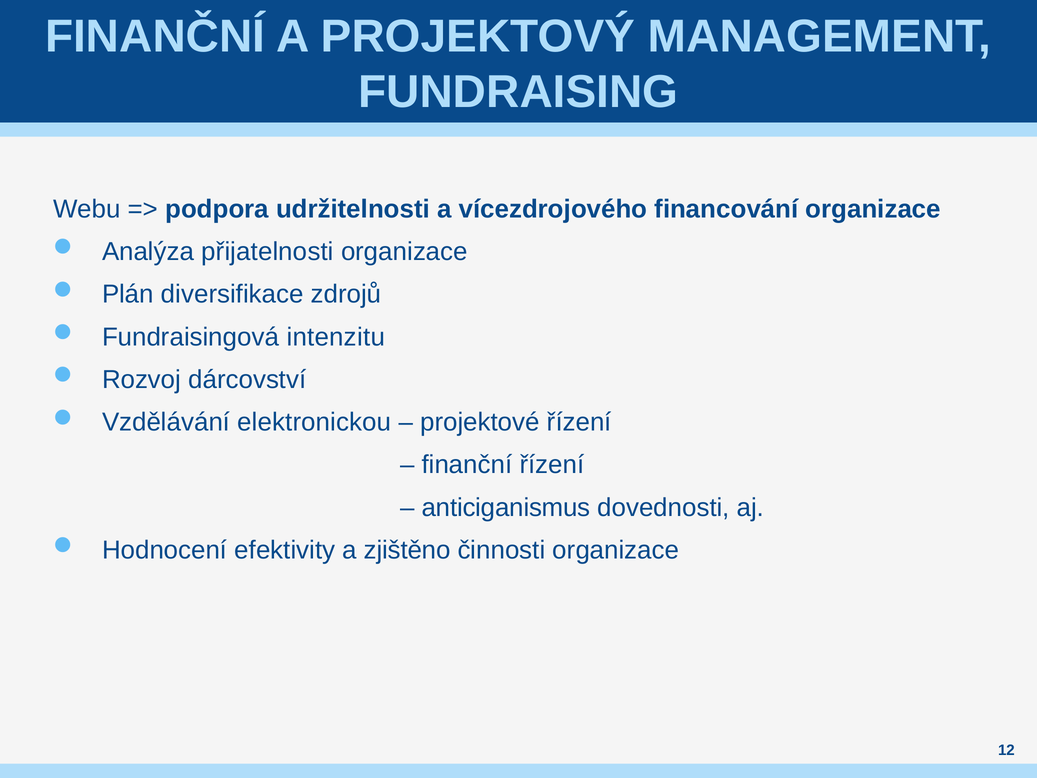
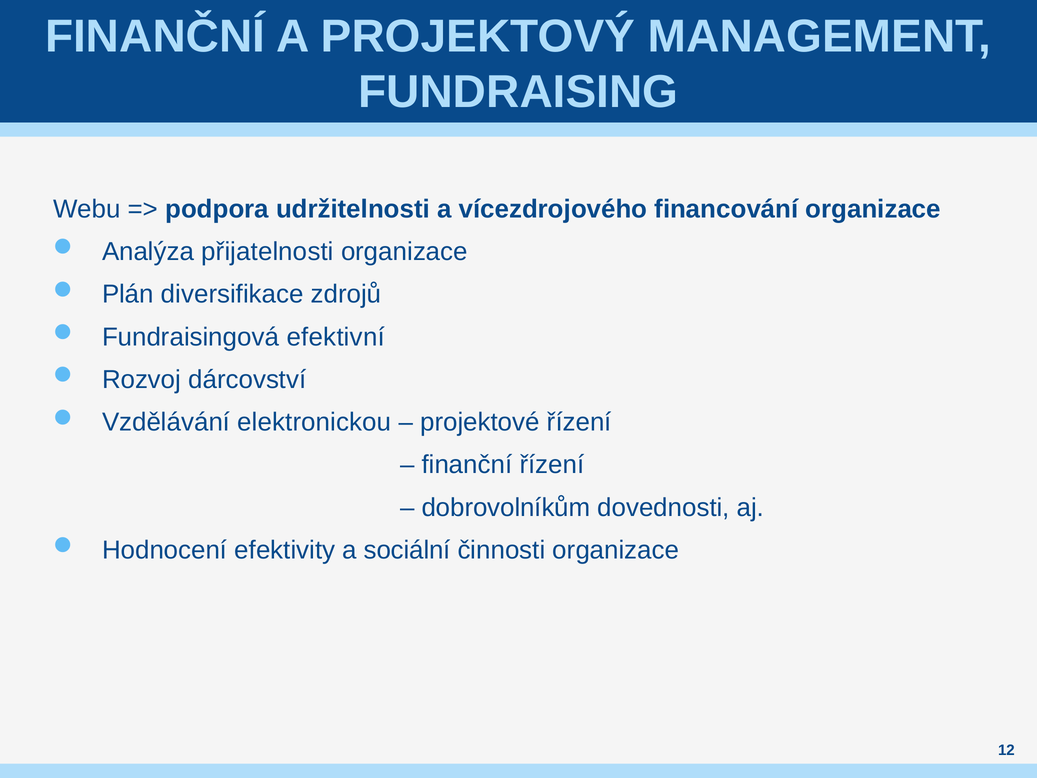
intenzitu: intenzitu -> efektivní
anticiganismus: anticiganismus -> dobrovolníkům
zjištěno: zjištěno -> sociální
